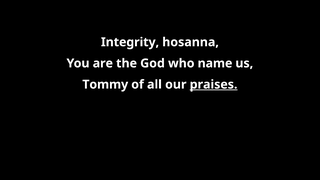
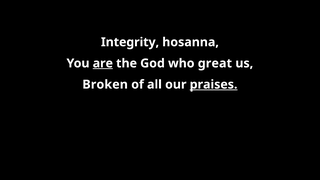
are underline: none -> present
name: name -> great
Tommy: Tommy -> Broken
